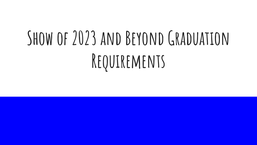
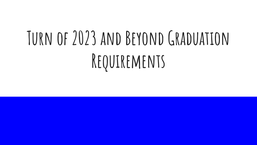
Show: Show -> Turn
